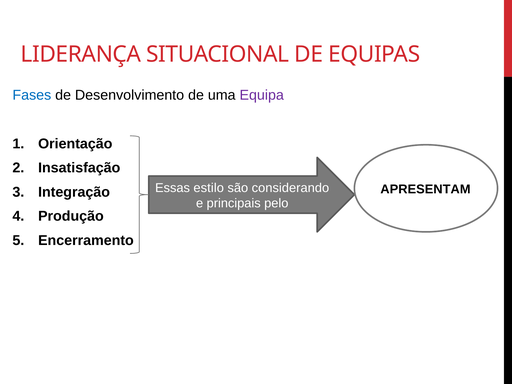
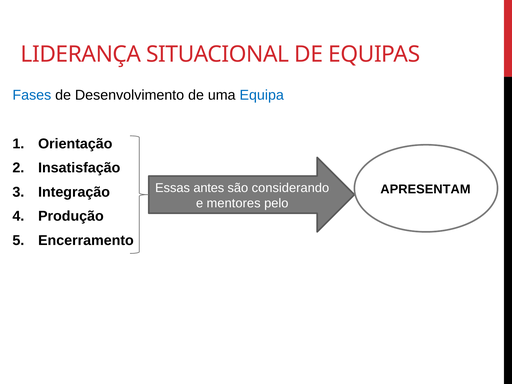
Equipa colour: purple -> blue
estilo: estilo -> antes
principais: principais -> mentores
